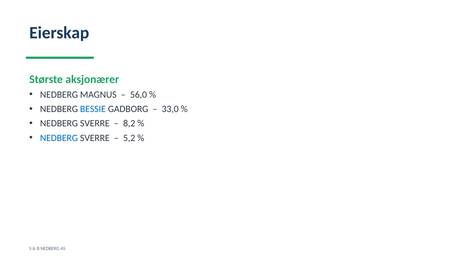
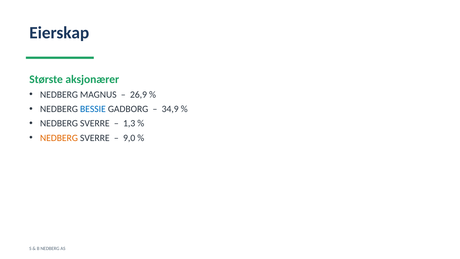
56,0: 56,0 -> 26,9
33,0: 33,0 -> 34,9
8,2: 8,2 -> 1,3
NEDBERG at (59, 138) colour: blue -> orange
5,2: 5,2 -> 9,0
